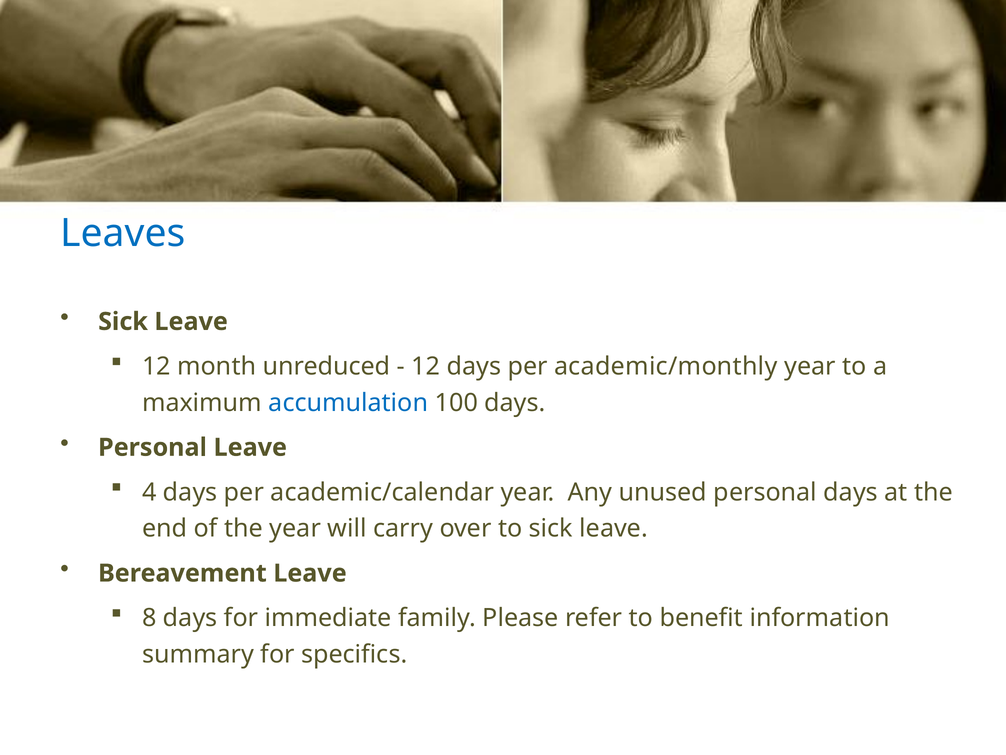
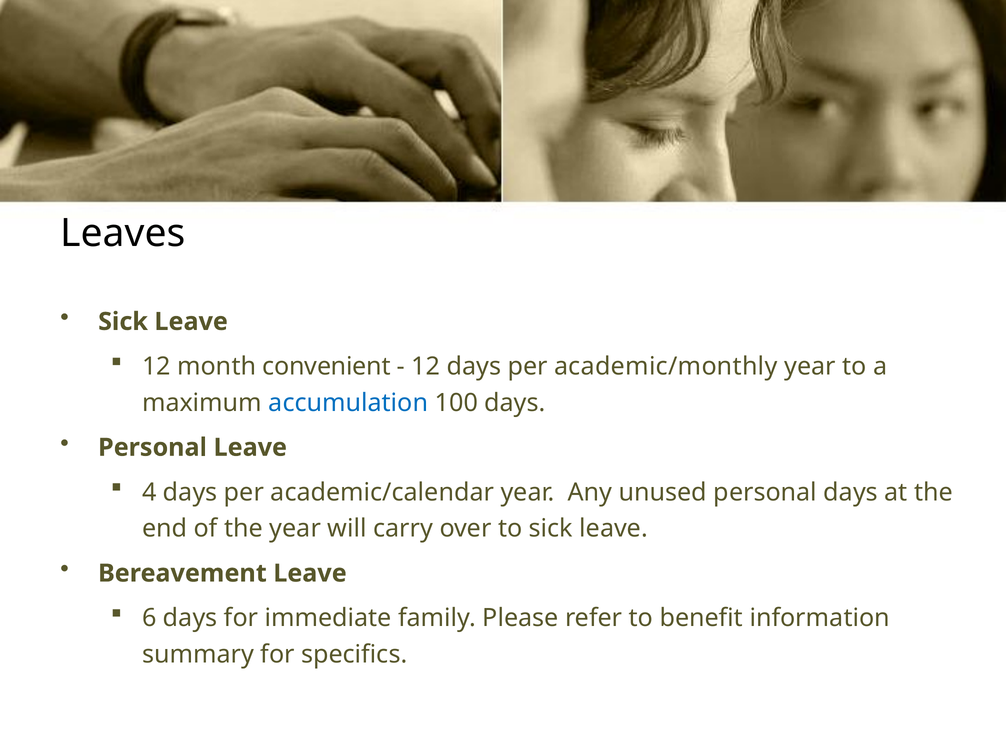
Leaves colour: blue -> black
unreduced: unreduced -> convenient
8: 8 -> 6
